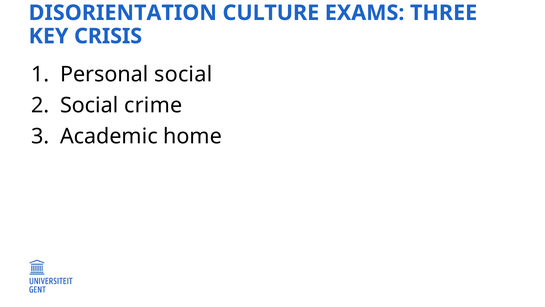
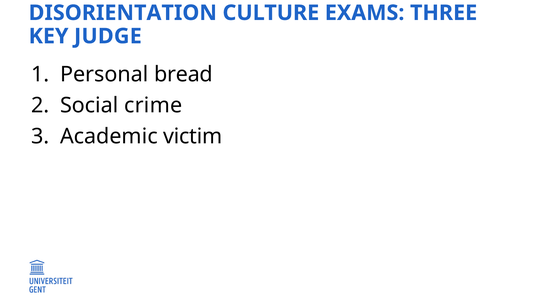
CRISIS: CRISIS -> JUDGE
Personal social: social -> bread
home: home -> victim
